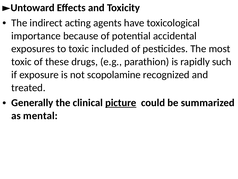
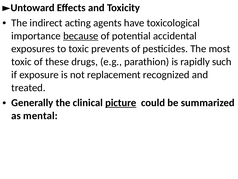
because underline: none -> present
included: included -> prevents
scopolamine: scopolamine -> replacement
